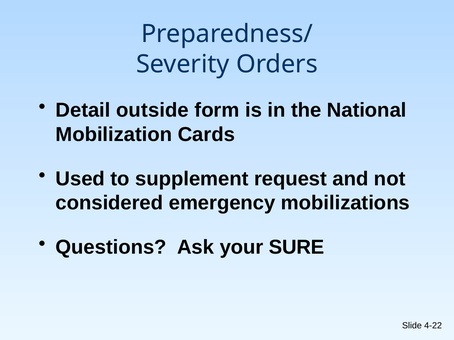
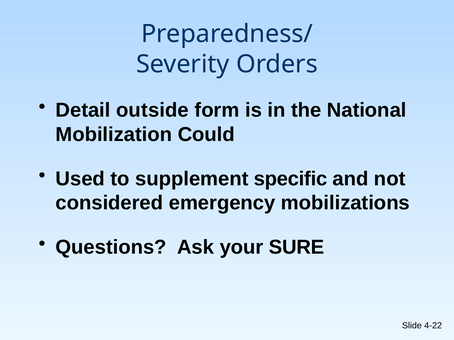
Cards: Cards -> Could
request: request -> specific
